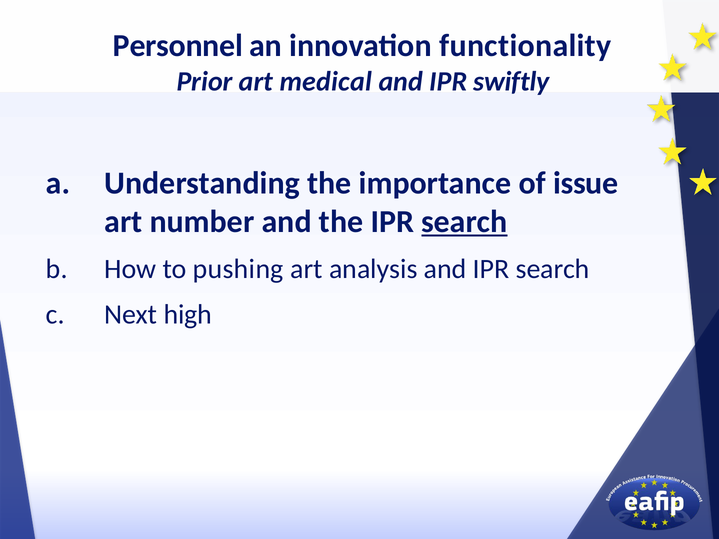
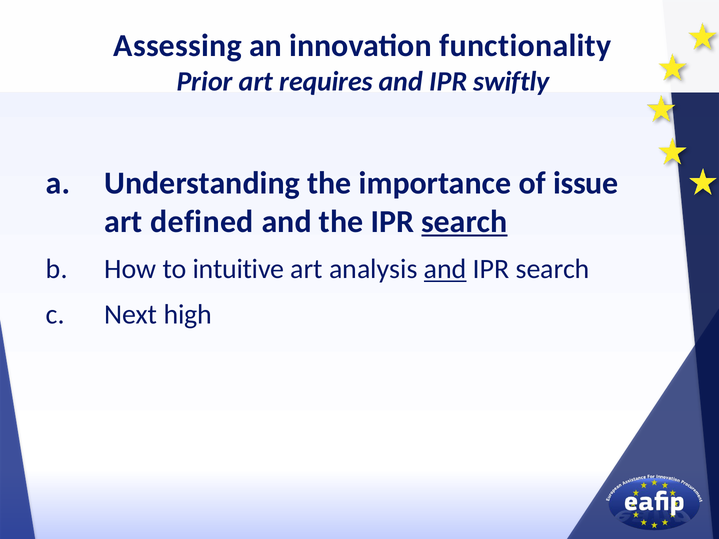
Personnel: Personnel -> Assessing
medical: medical -> requires
number: number -> defined
pushing: pushing -> intuitive
and at (445, 269) underline: none -> present
